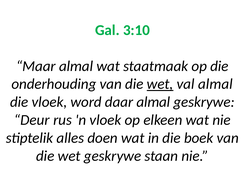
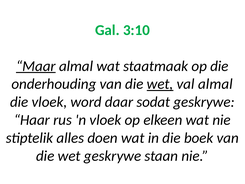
Maar underline: none -> present
daar almal: almal -> sodat
Deur: Deur -> Haar
